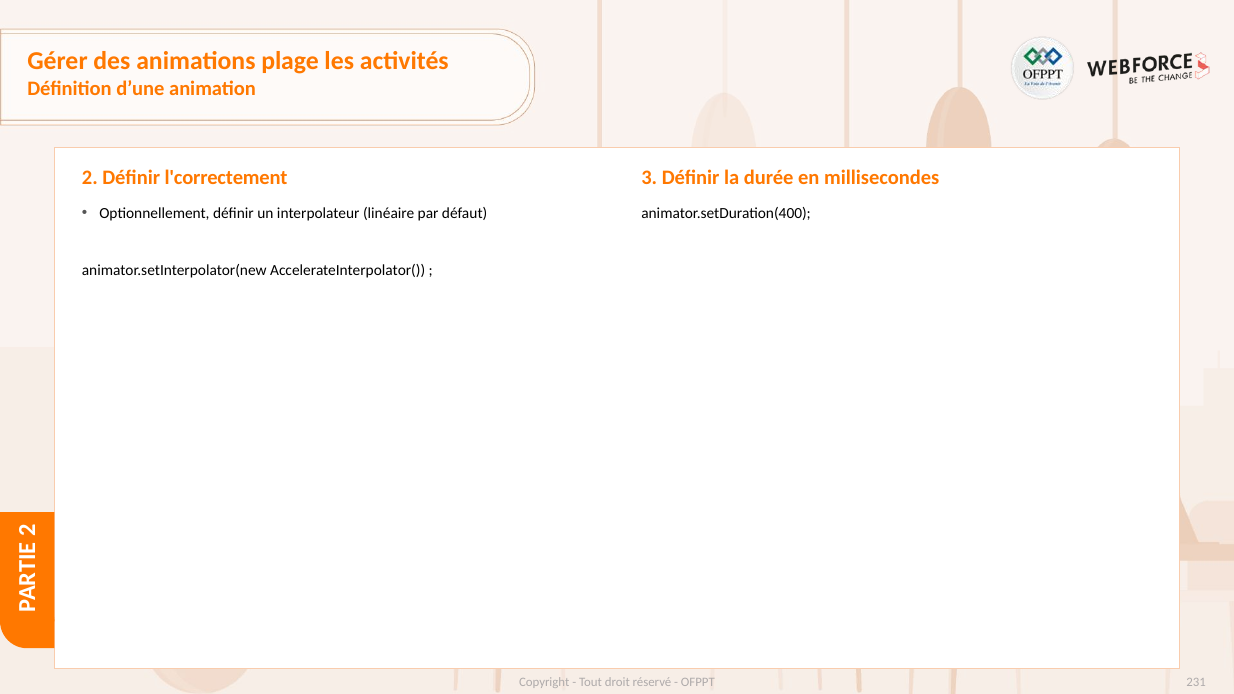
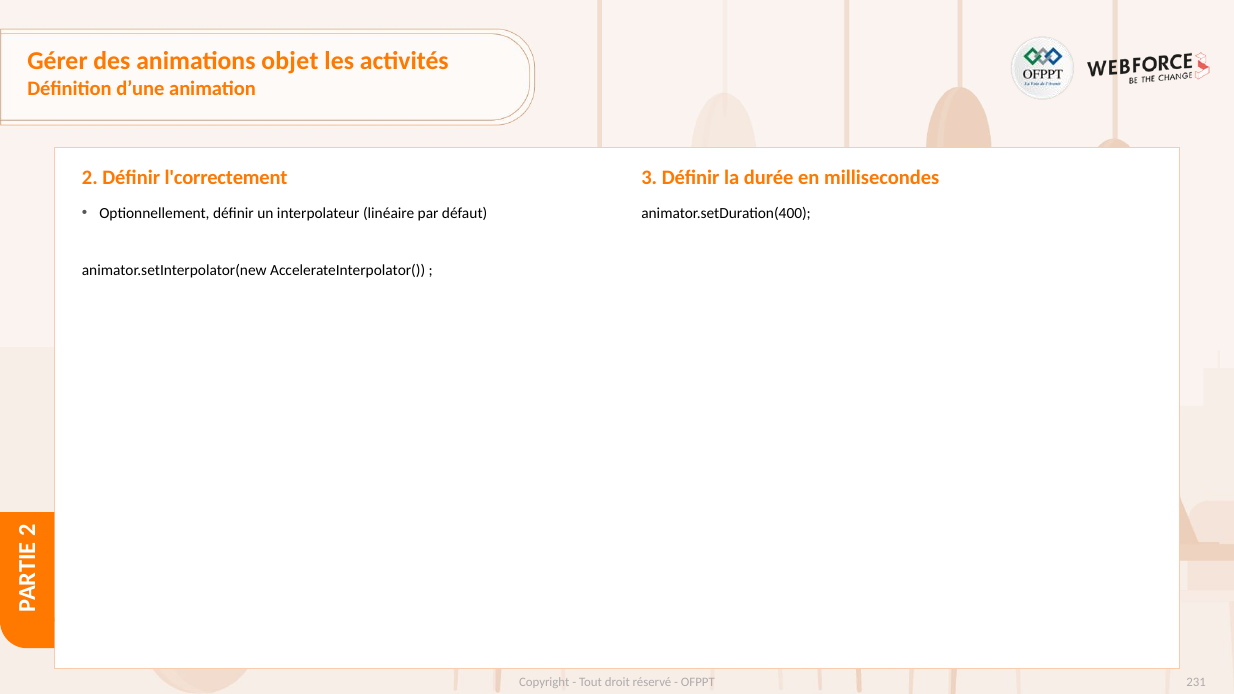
plage: plage -> objet
